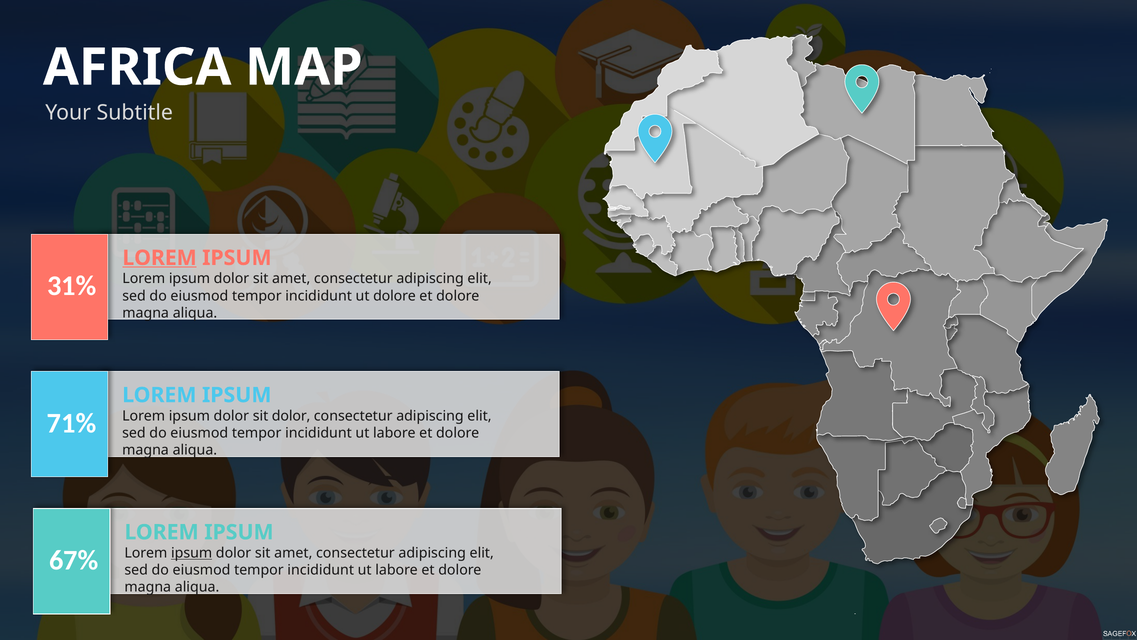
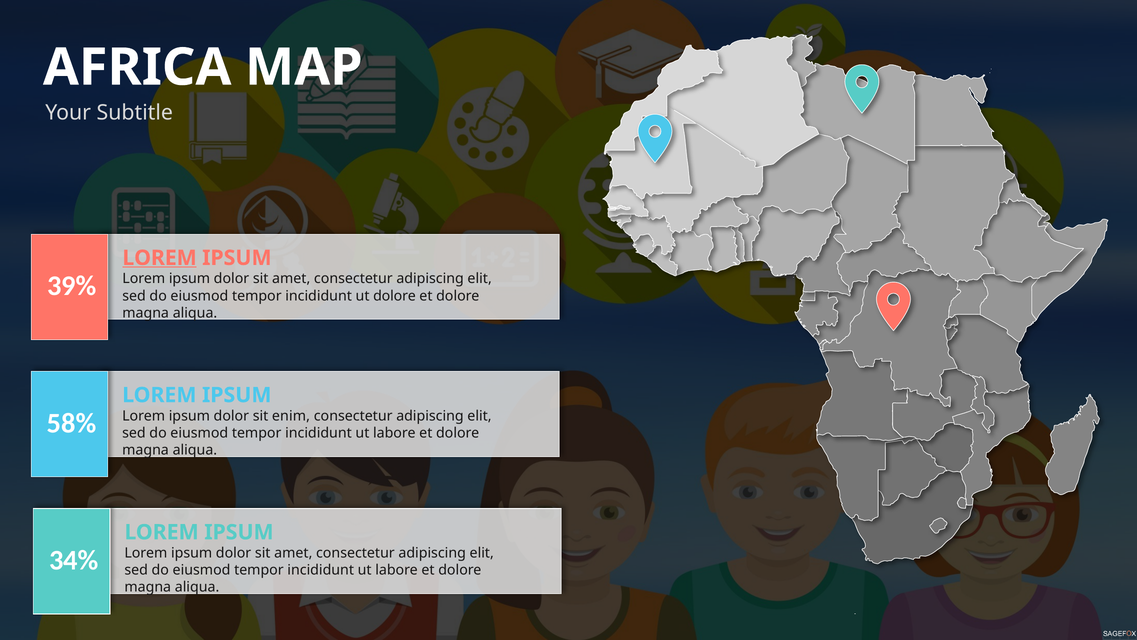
31%: 31% -> 39%
71%: 71% -> 58%
sit dolor: dolor -> enim
67%: 67% -> 34%
ipsum at (192, 553) underline: present -> none
